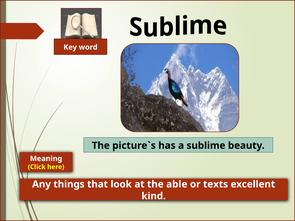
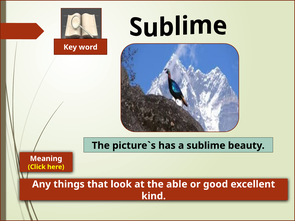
texts: texts -> good
